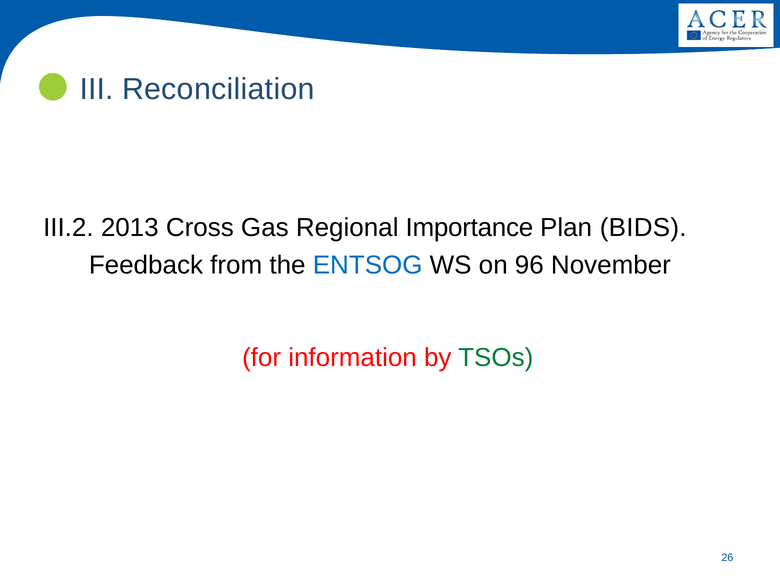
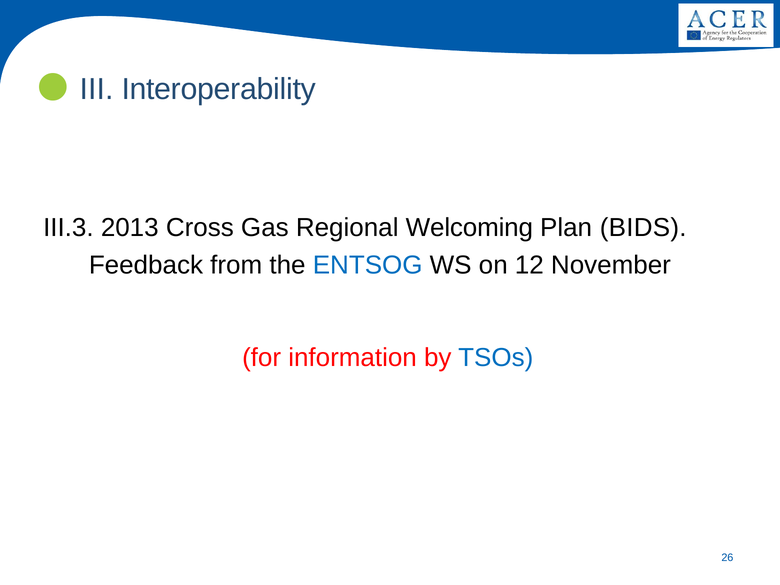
Reconciliation: Reconciliation -> Interoperability
III.2: III.2 -> III.3
Importance: Importance -> Welcoming
96: 96 -> 12
TSOs colour: green -> blue
